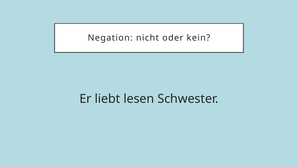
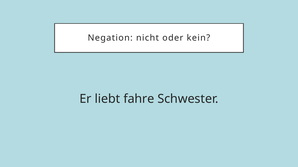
lesen: lesen -> fahre
